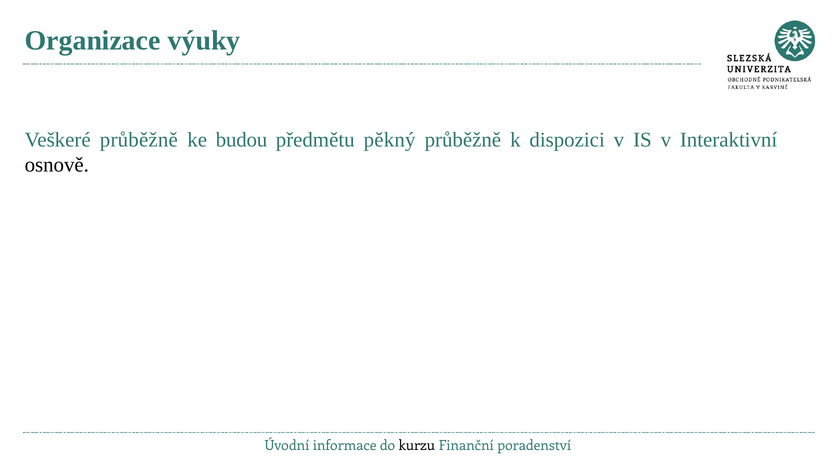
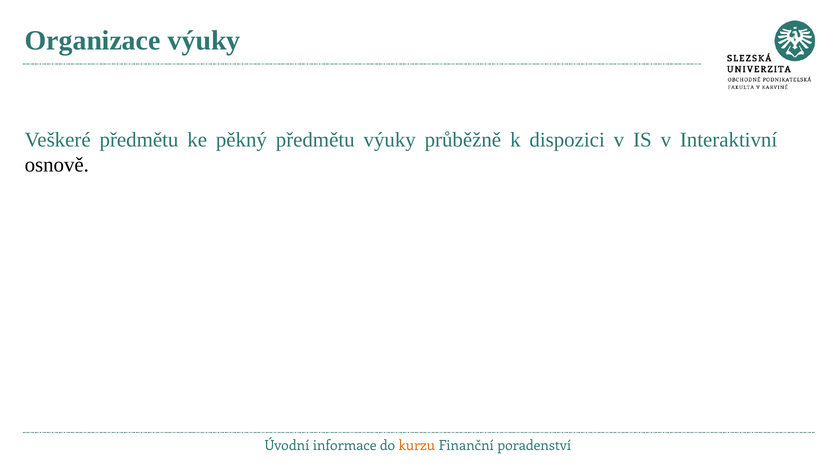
Veškeré průběžně: průběžně -> předmětu
budou: budou -> pěkný
předmětu pěkný: pěkný -> výuky
kurzu colour: black -> orange
